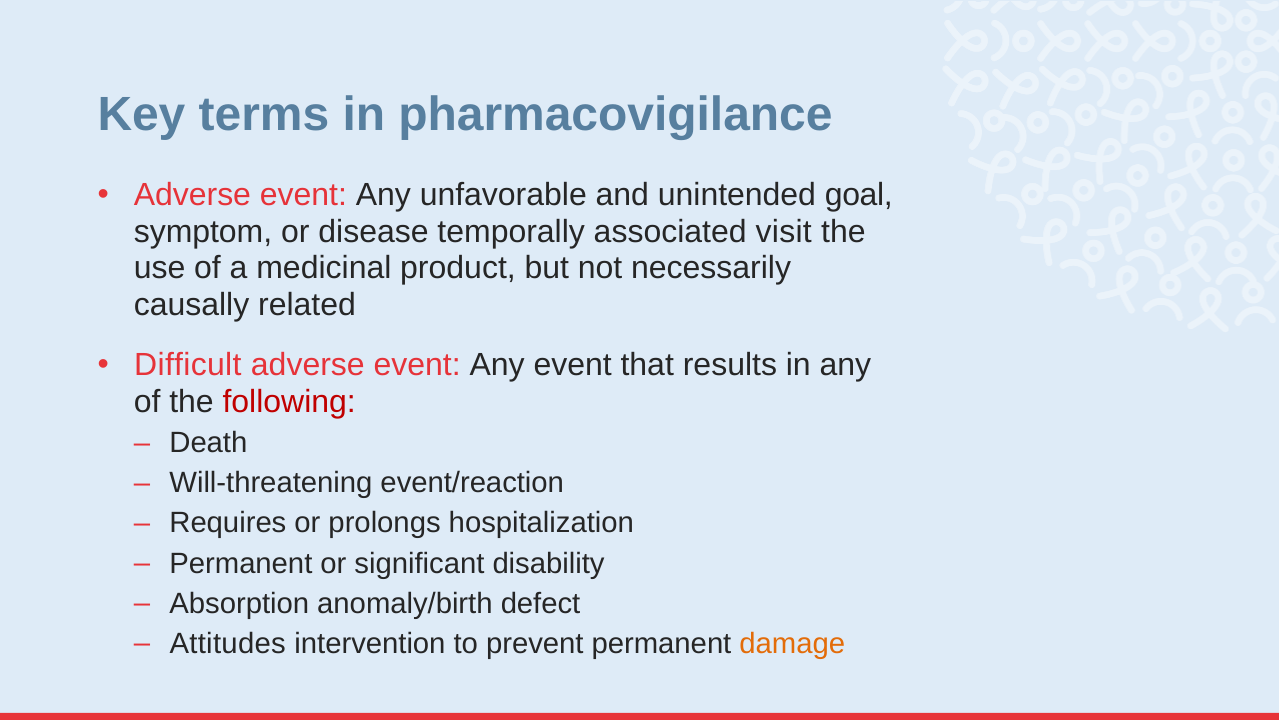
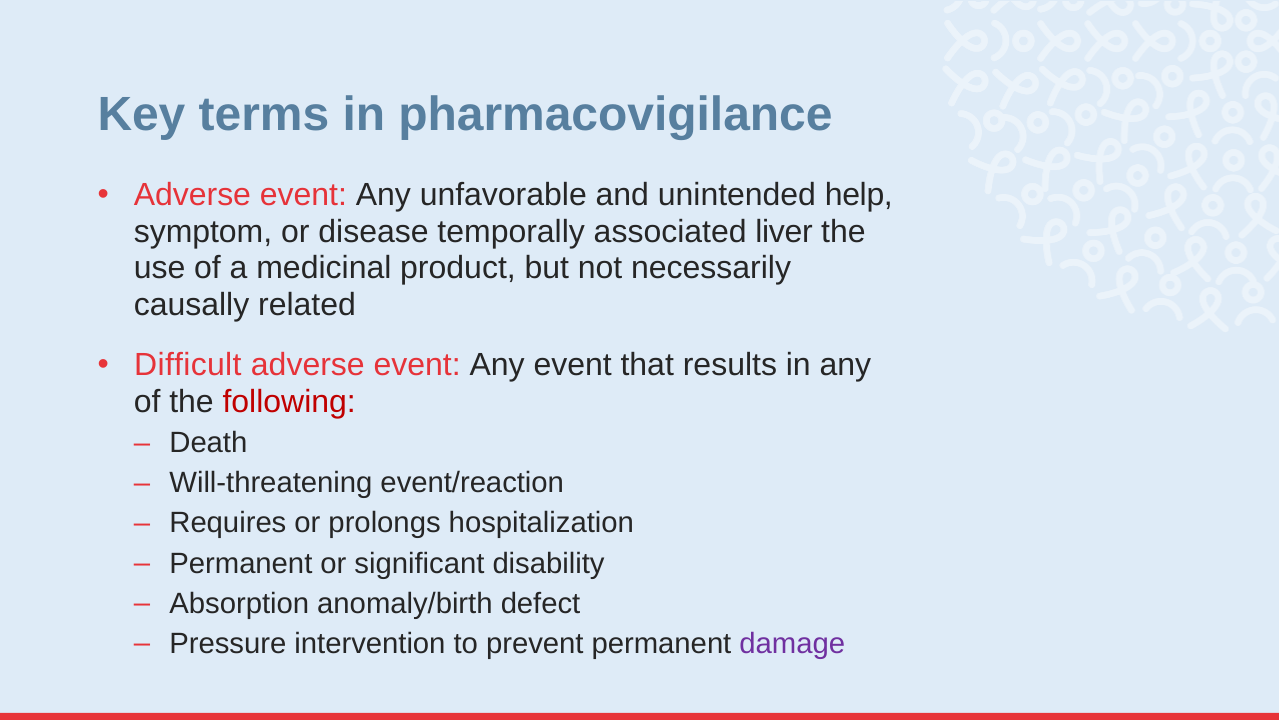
goal: goal -> help
visit: visit -> liver
Attitudes: Attitudes -> Pressure
damage colour: orange -> purple
